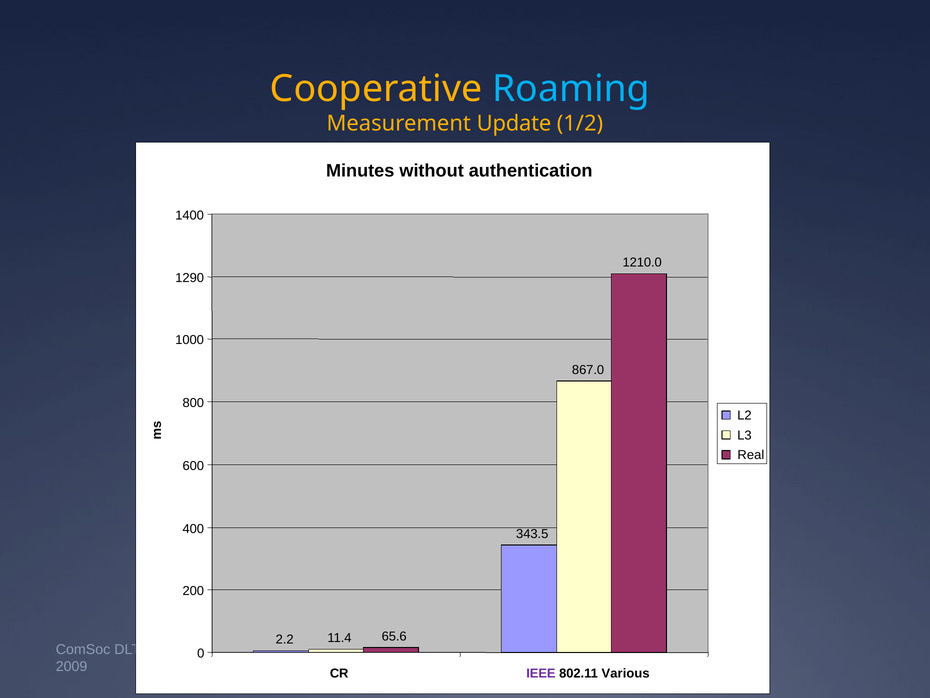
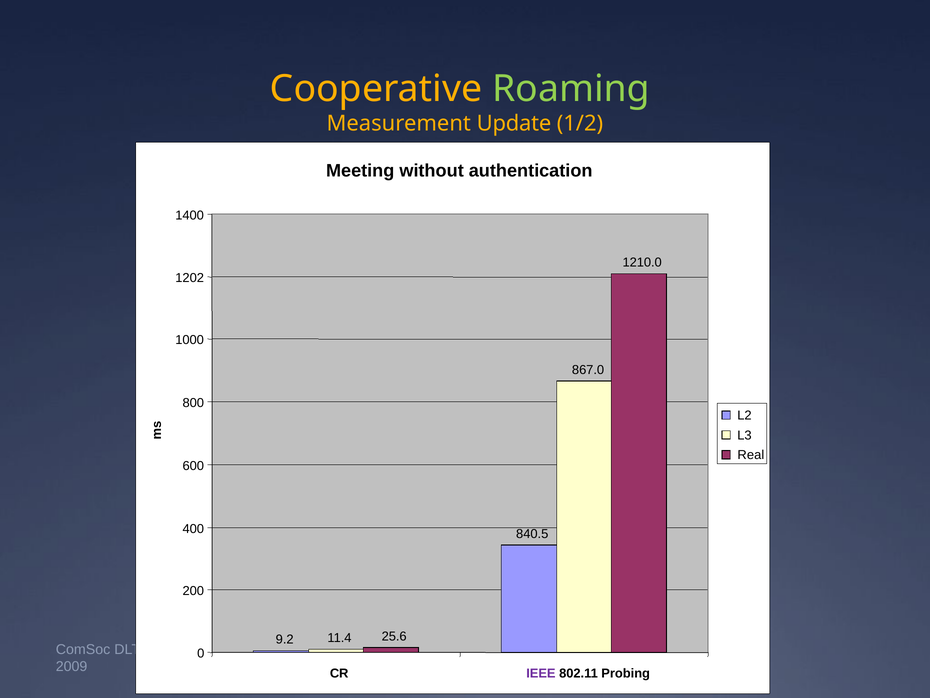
Roaming colour: light blue -> light green
Minutes: Minutes -> Meeting
1290: 1290 -> 1202
343.5: 343.5 -> 840.5
2.2: 2.2 -> 9.2
65.6: 65.6 -> 25.6
Various: Various -> Probing
